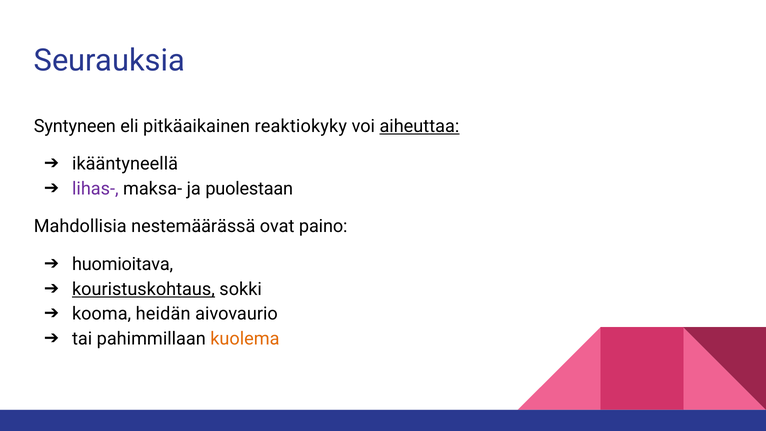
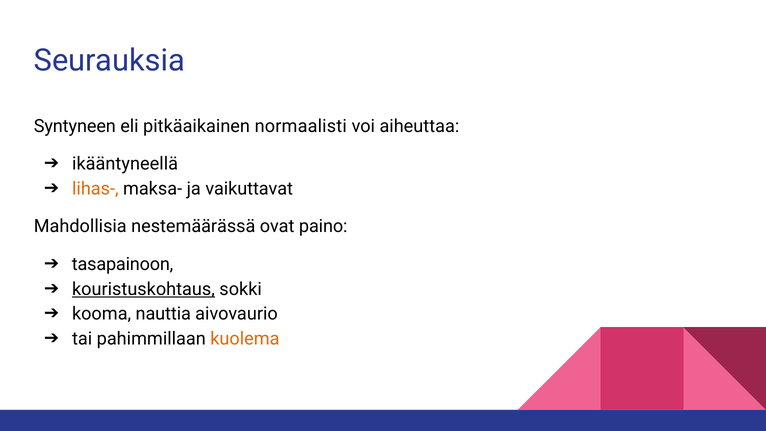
reaktiokyky: reaktiokyky -> normaalisti
aiheuttaa underline: present -> none
lihas- colour: purple -> orange
puolestaan: puolestaan -> vaikuttavat
huomioitava: huomioitava -> tasapainoon
heidän: heidän -> nauttia
